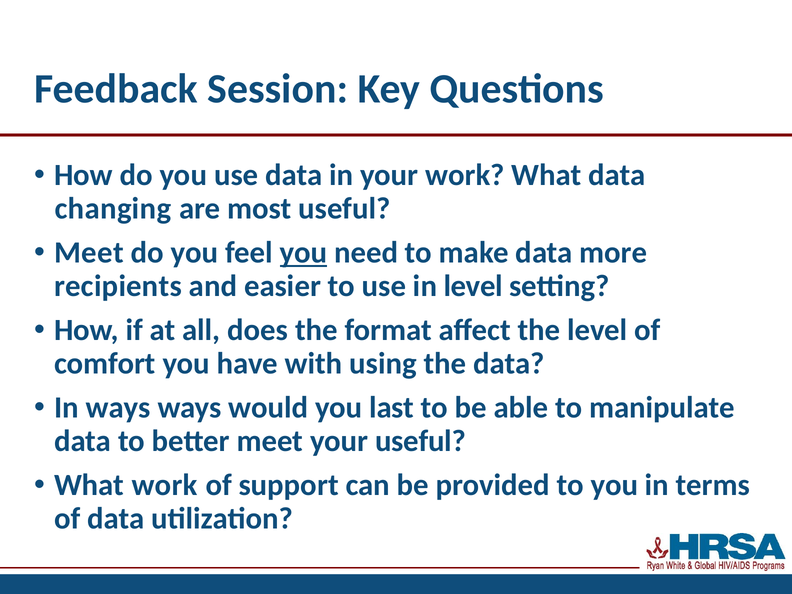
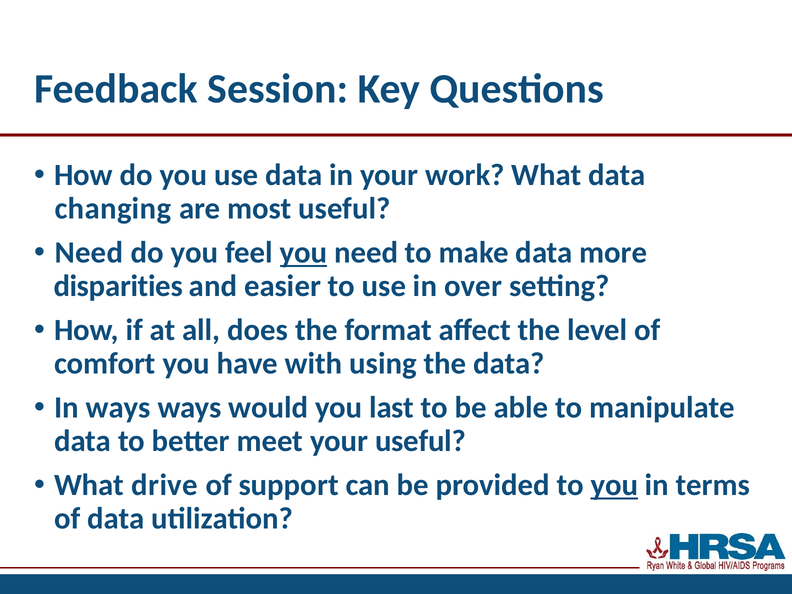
Meet at (89, 253): Meet -> Need
recipients: recipients -> disparities
in level: level -> over
What work: work -> drive
you at (614, 485) underline: none -> present
